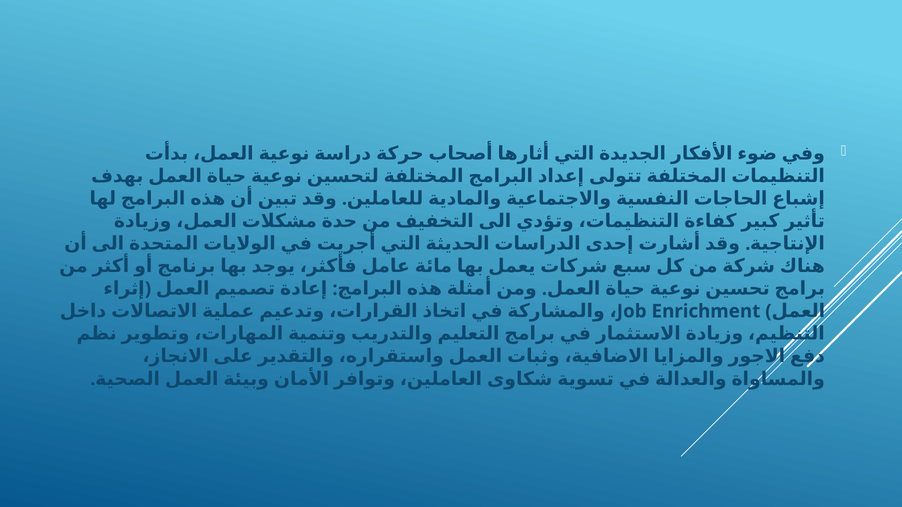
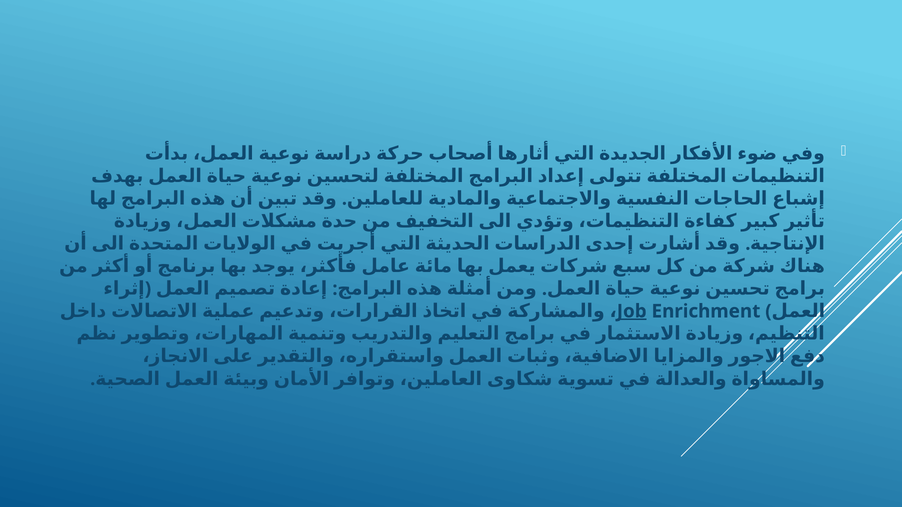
Job underline: none -> present
